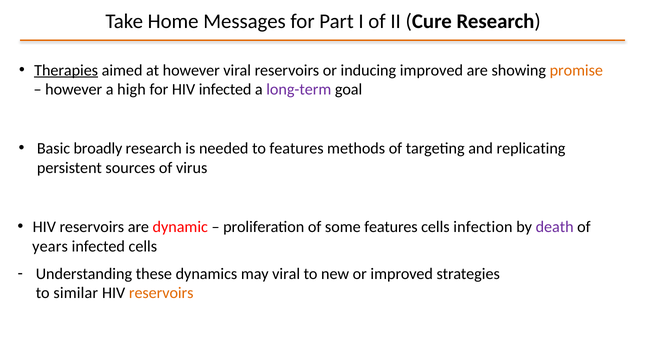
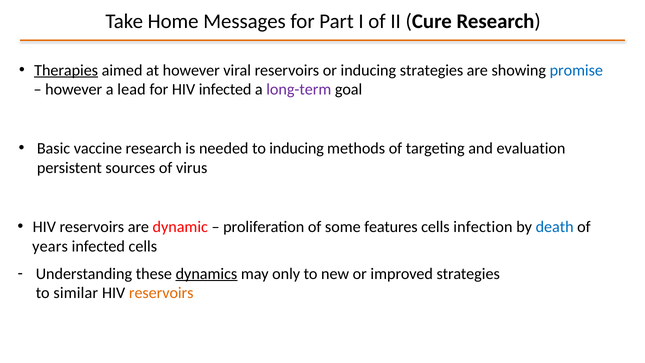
inducing improved: improved -> strategies
promise colour: orange -> blue
high: high -> lead
broadly: broadly -> vaccine
to features: features -> inducing
replicating: replicating -> evaluation
death colour: purple -> blue
dynamics underline: none -> present
may viral: viral -> only
